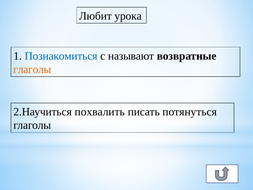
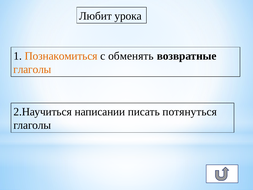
Познакомиться colour: blue -> orange
называют: называют -> обменять
похвалить: похвалить -> написании
